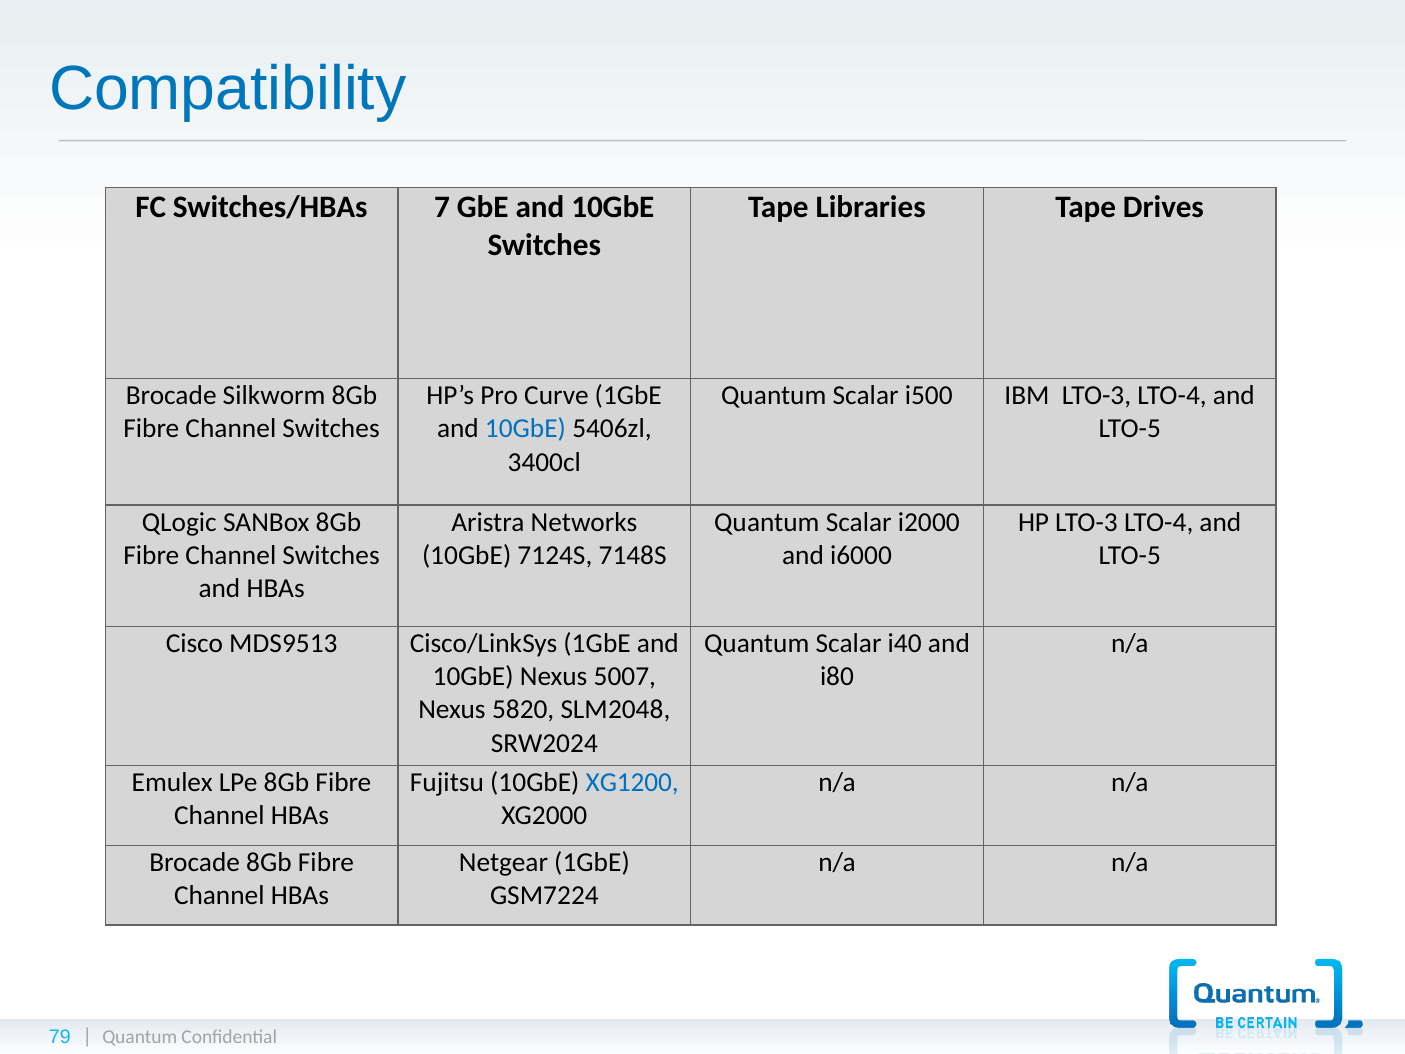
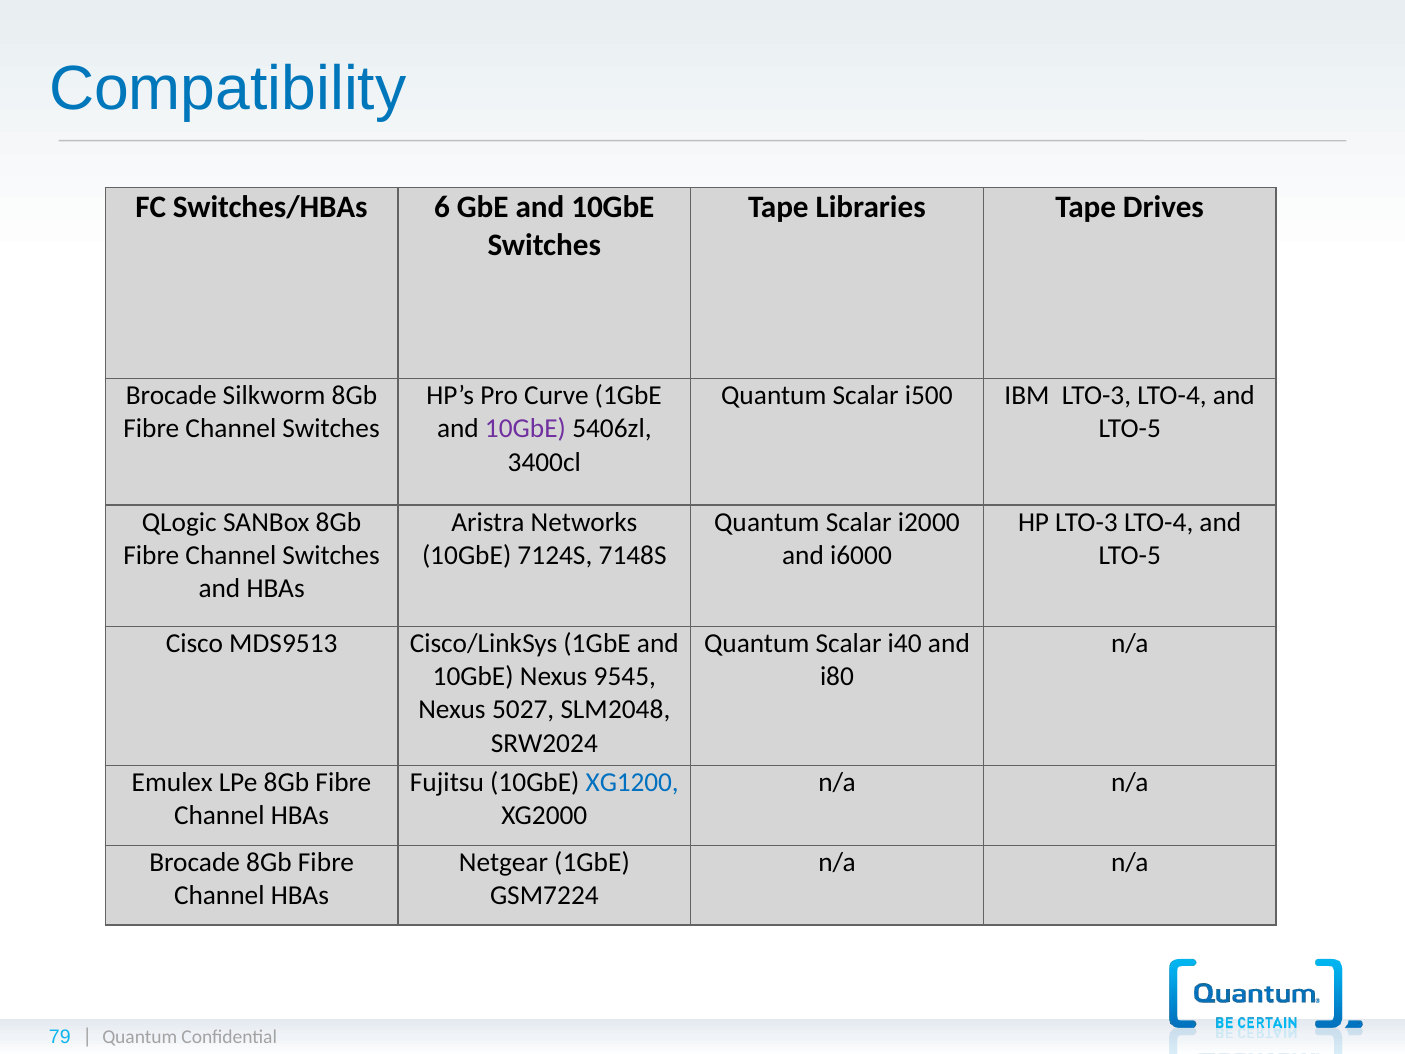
7: 7 -> 6
10GbE at (525, 429) colour: blue -> purple
5007: 5007 -> 9545
5820: 5820 -> 5027
